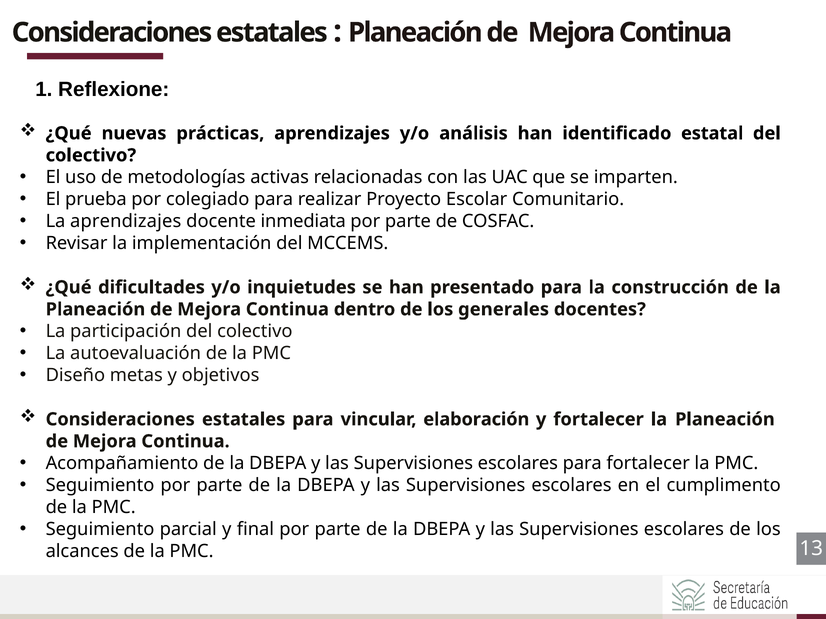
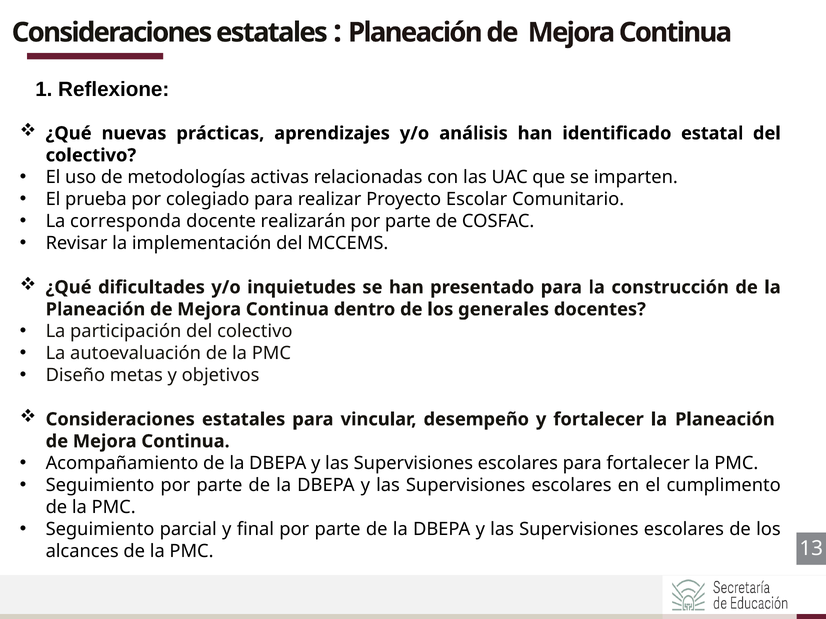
La aprendizajes: aprendizajes -> corresponda
inmediata: inmediata -> realizarán
elaboración: elaboración -> desempeño
